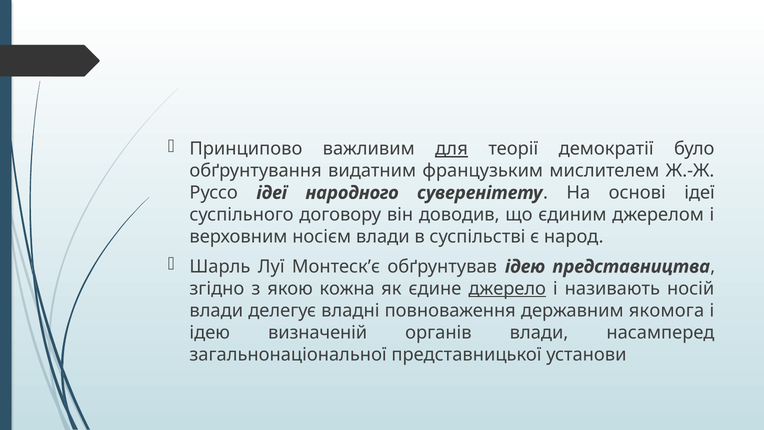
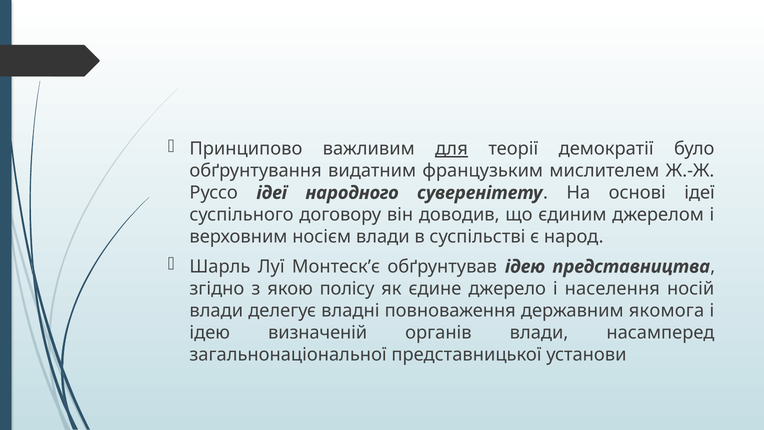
кожна: кожна -> полісу
джерело underline: present -> none
називають: називають -> населення
